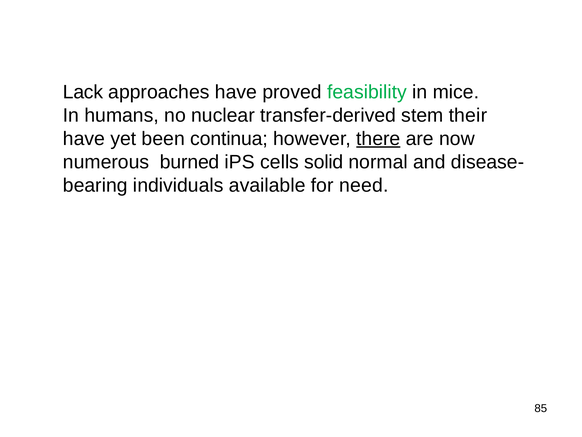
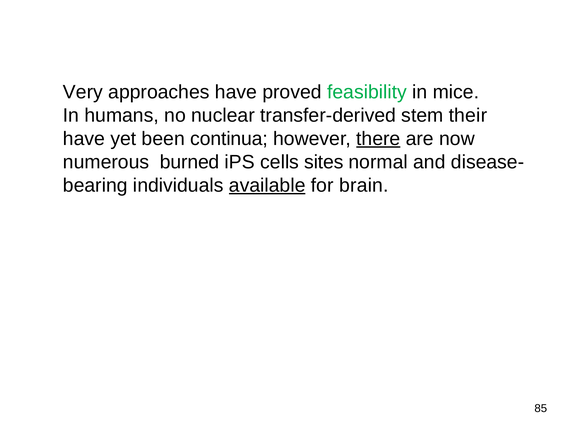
Lack: Lack -> Very
solid: solid -> sites
available underline: none -> present
need: need -> brain
